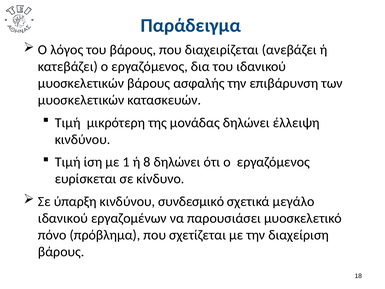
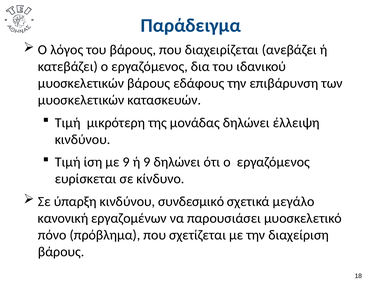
ασφαλής: ασφαλής -> εδάφους
με 1: 1 -> 9
ή 8: 8 -> 9
ιδανικού at (63, 218): ιδανικού -> κανονική
